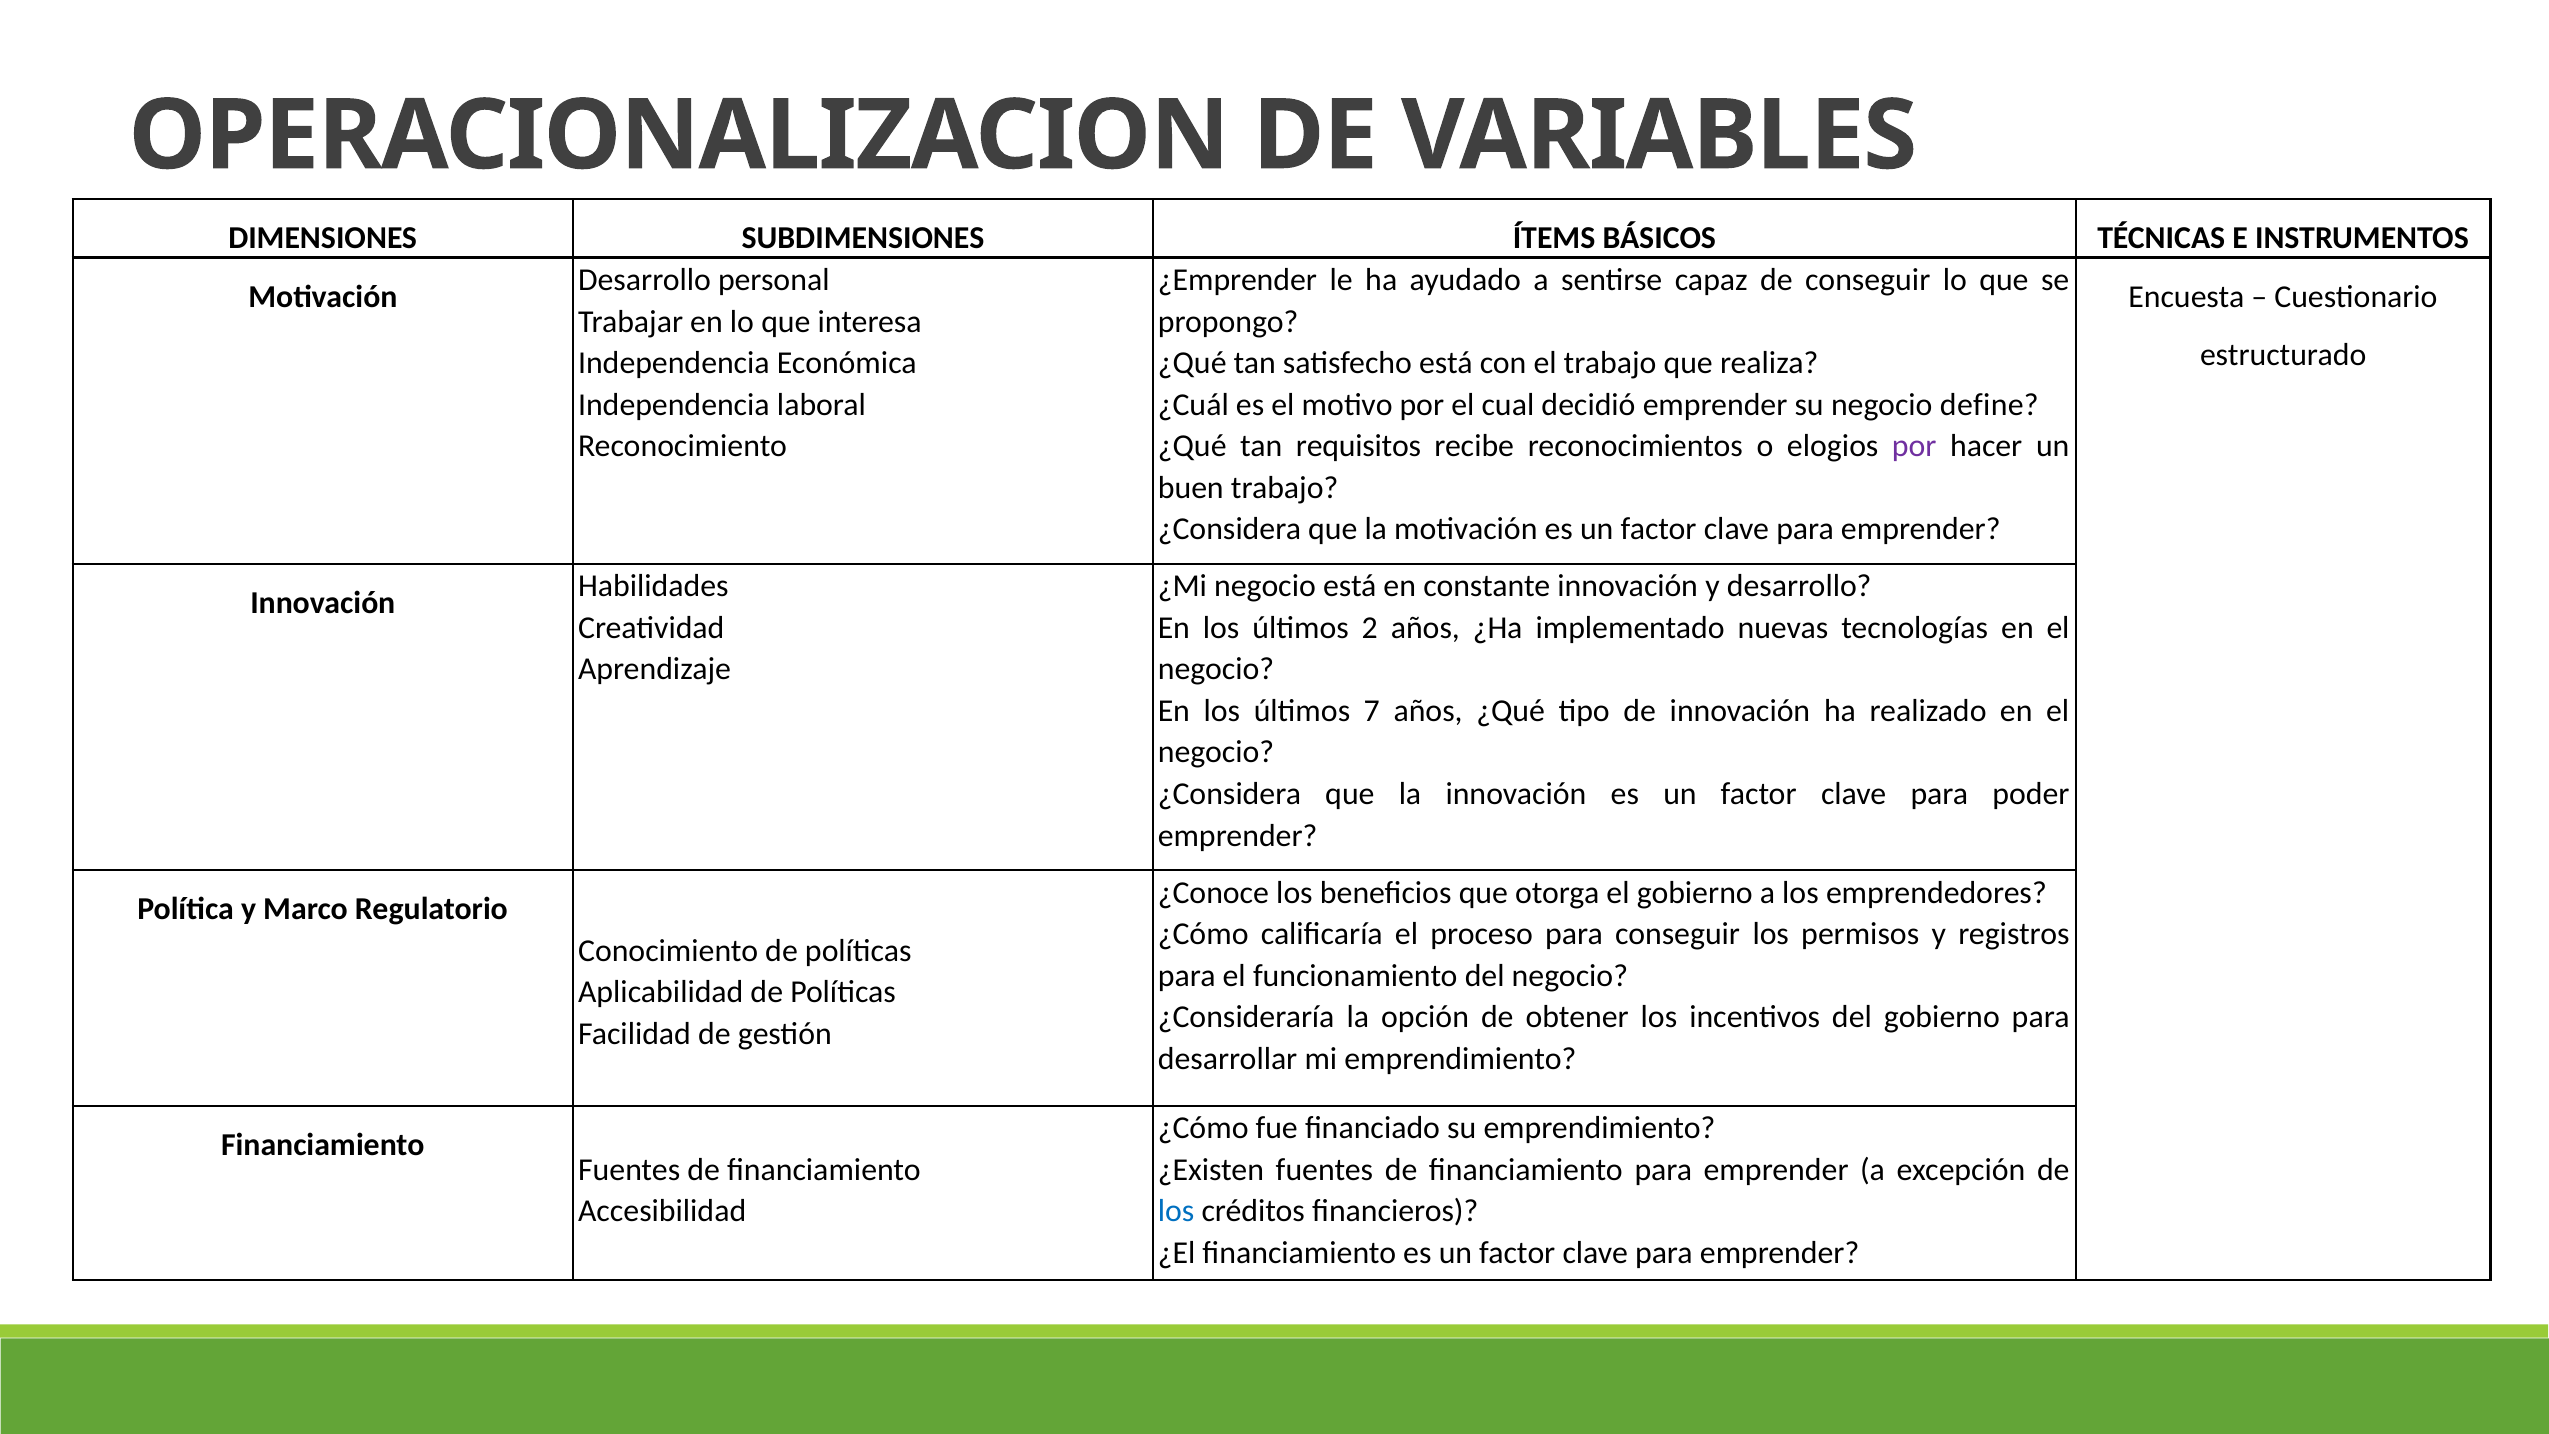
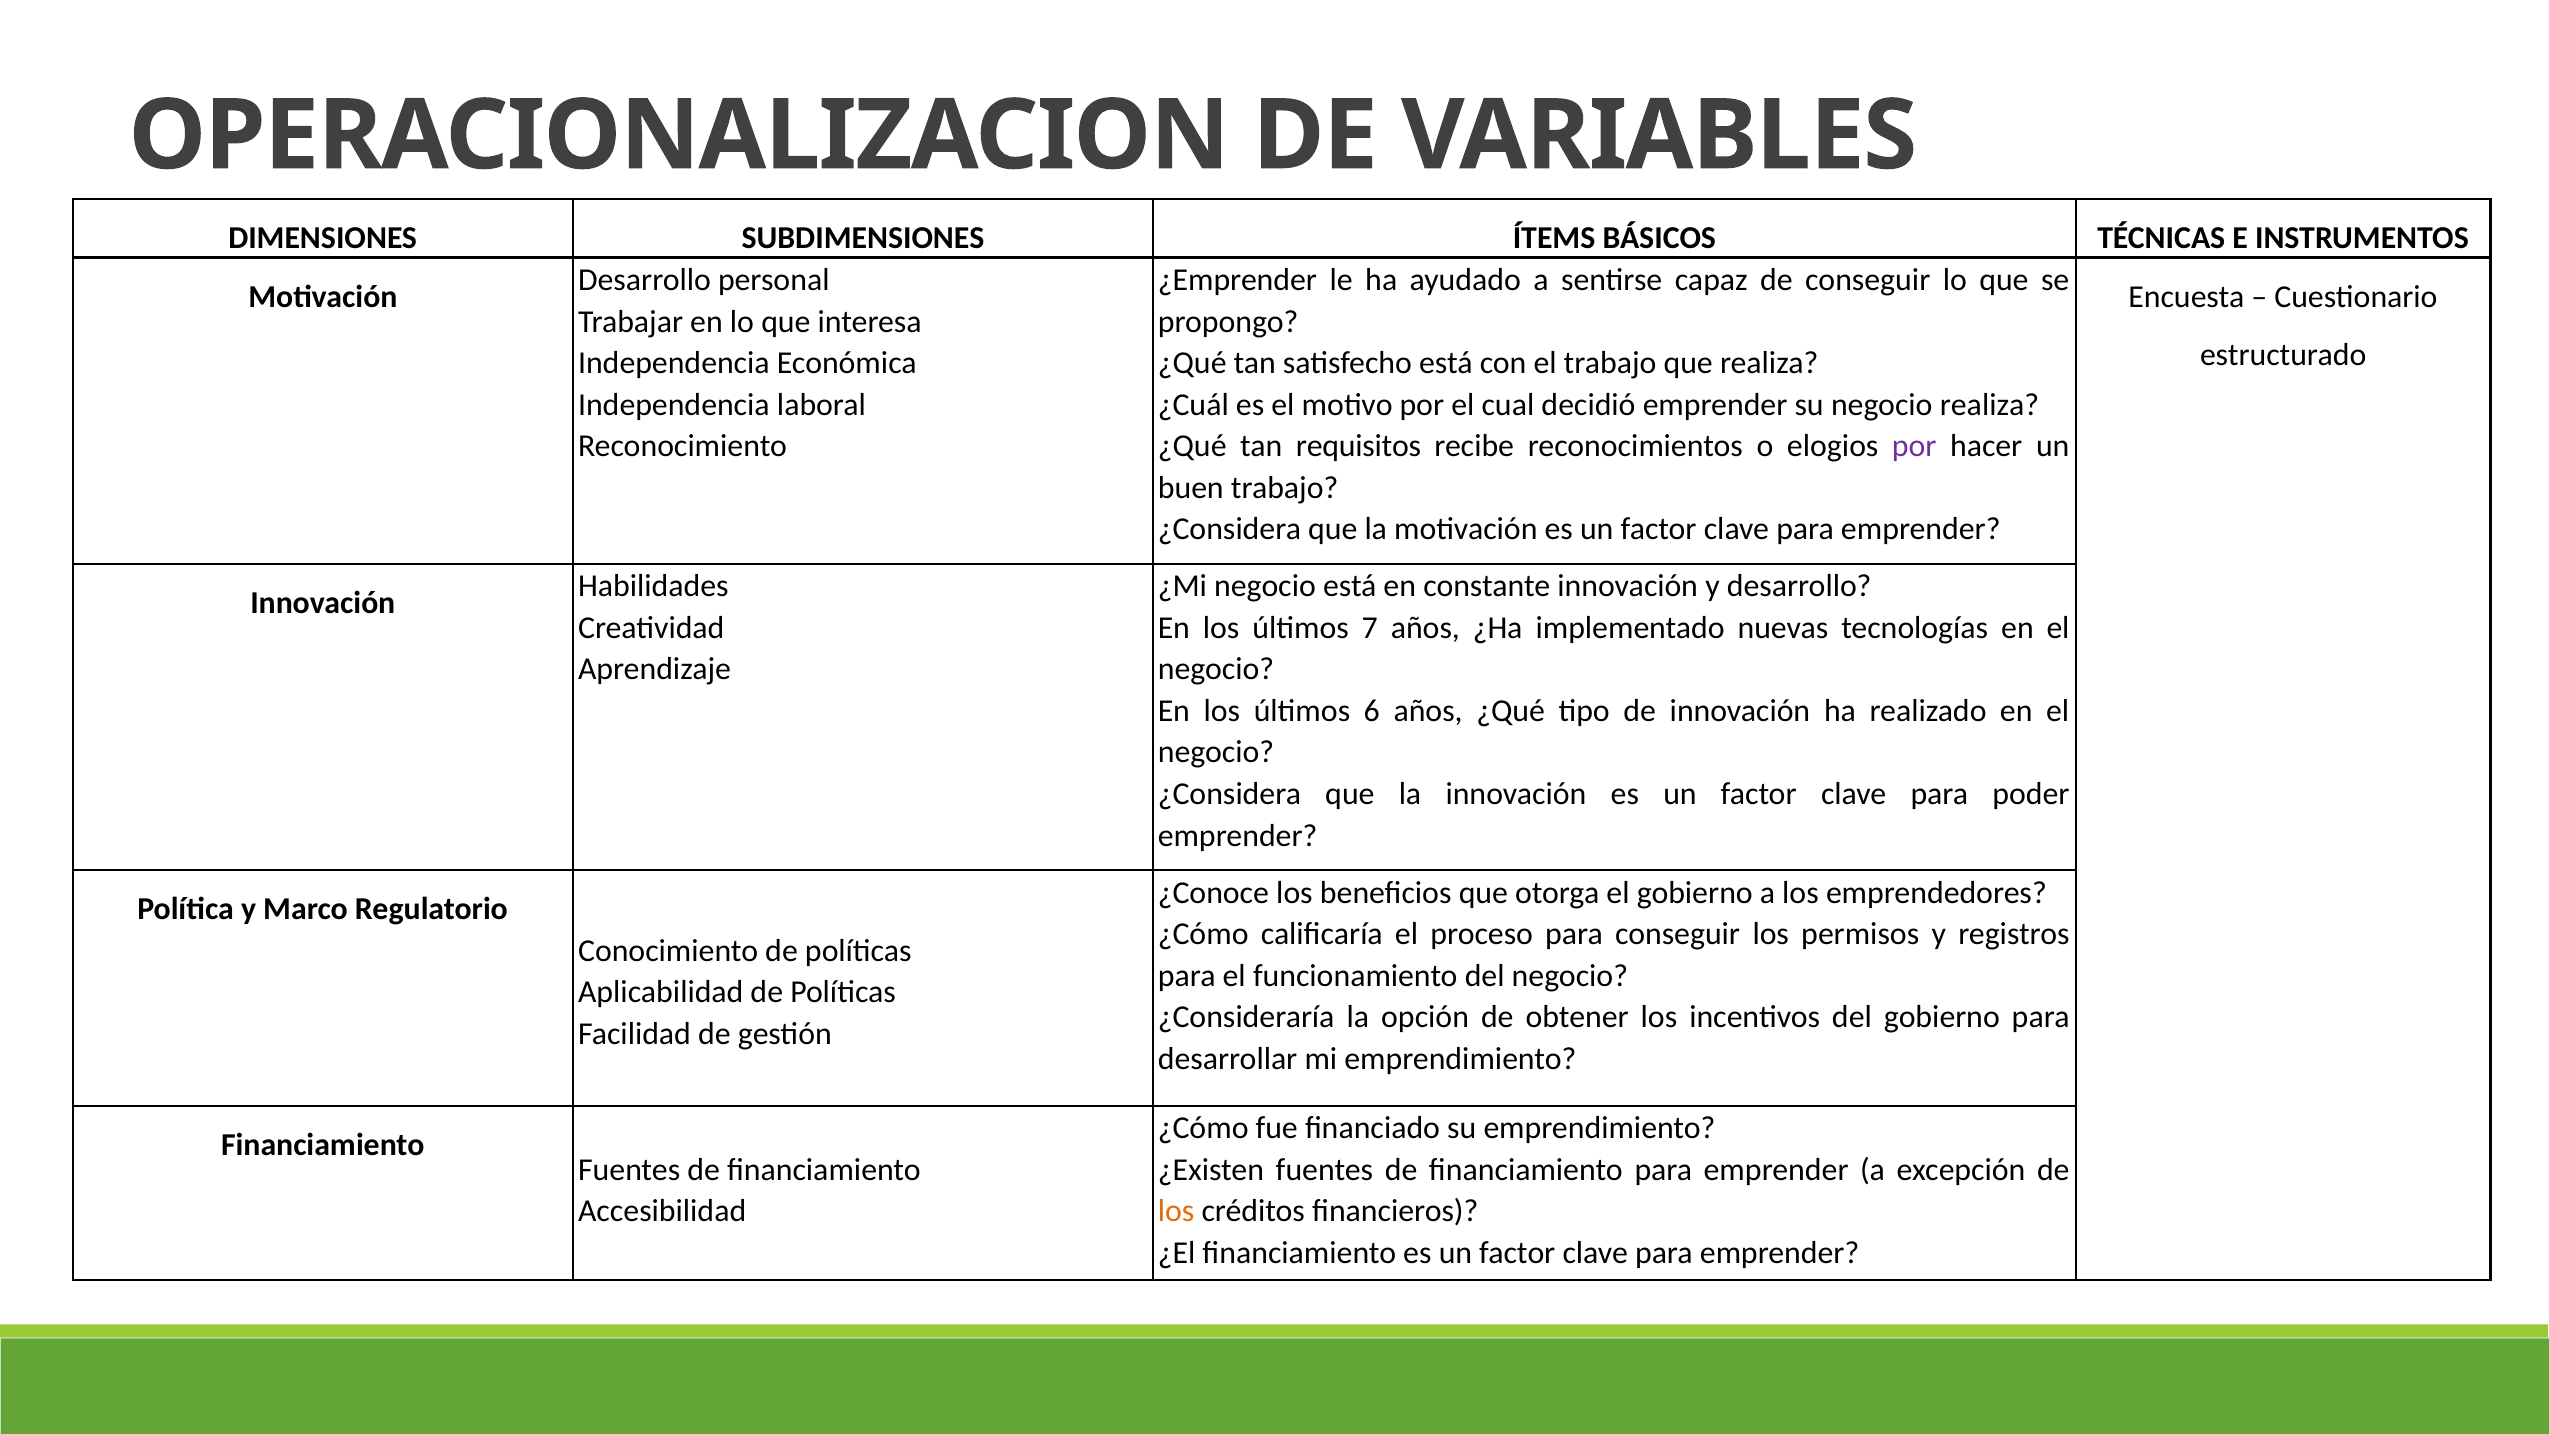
negocio define: define -> realiza
2: 2 -> 7
7: 7 -> 6
los at (1176, 1211) colour: blue -> orange
